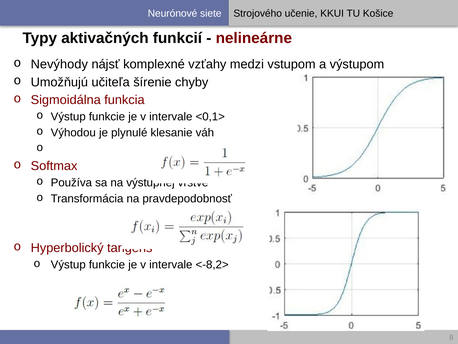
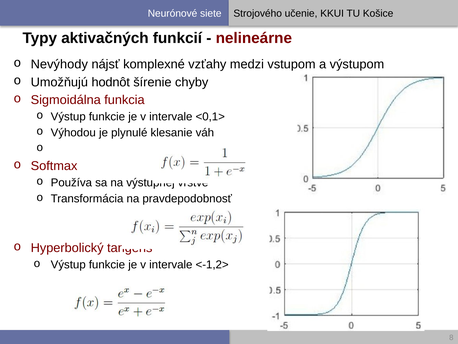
učiteľa: učiteľa -> hodnôt
<-8,2>: <-8,2> -> <-1,2>
